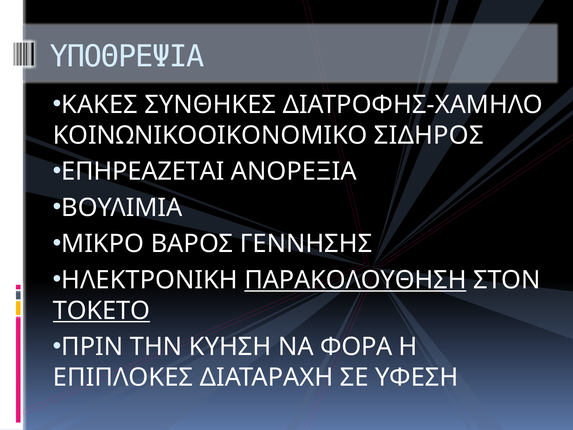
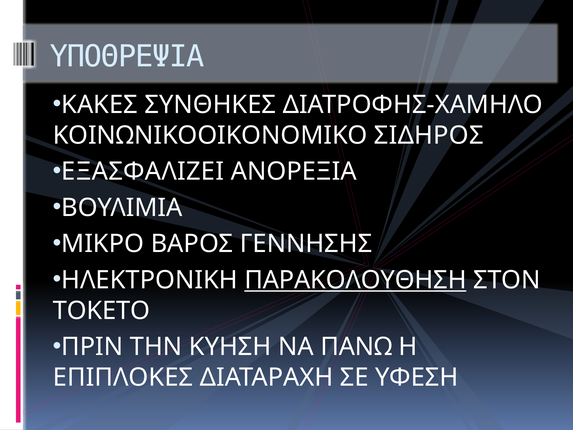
ΕΠΗΡΕΑΖΕΤΑΙ: ΕΠΗΡΕΑΖΕΤΑΙ -> ΕΞΑΣΦΑΛΙΖΕΙ
ΤΟΚΕΤΟ underline: present -> none
ΦΟΡΑ: ΦΟΡΑ -> ΠΑΝΩ
